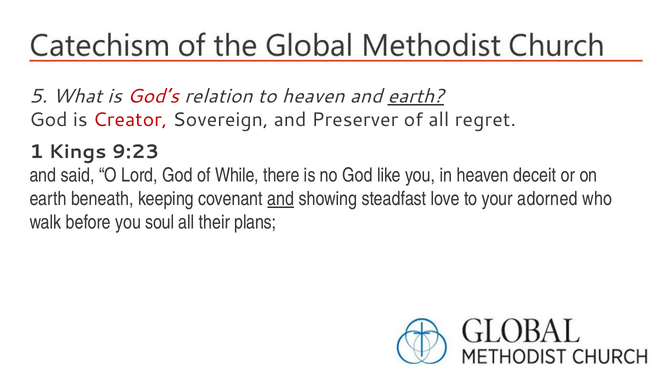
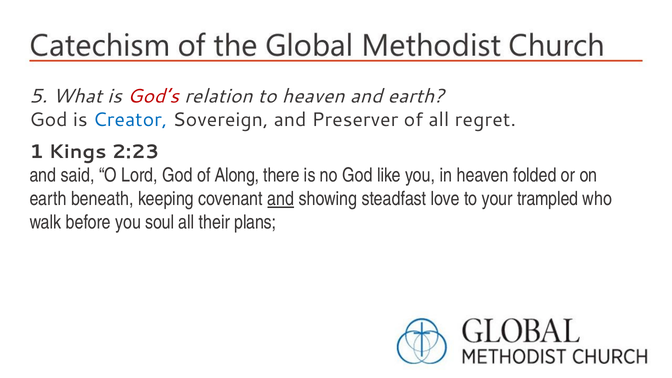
earth at (416, 96) underline: present -> none
Creator colour: red -> blue
9:23: 9:23 -> 2:23
While: While -> Along
deceit: deceit -> folded
adorned: adorned -> trampled
